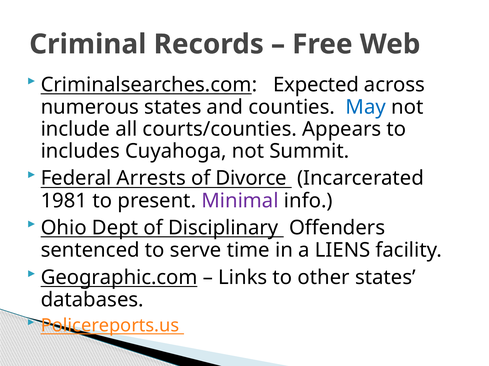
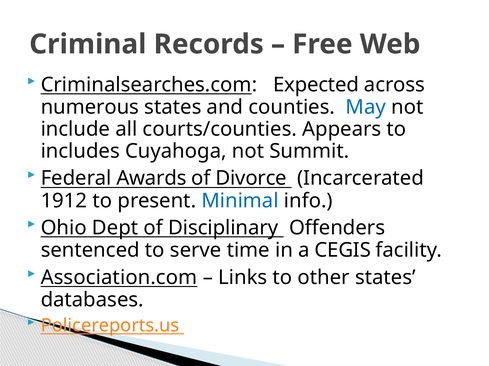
Arrests: Arrests -> Awards
1981: 1981 -> 1912
Minimal colour: purple -> blue
LIENS: LIENS -> CEGIS
Geographic.com: Geographic.com -> Association.com
